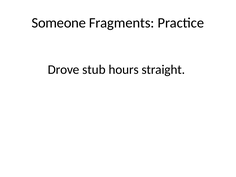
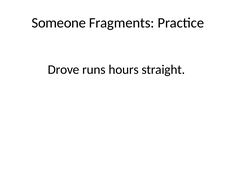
stub: stub -> runs
